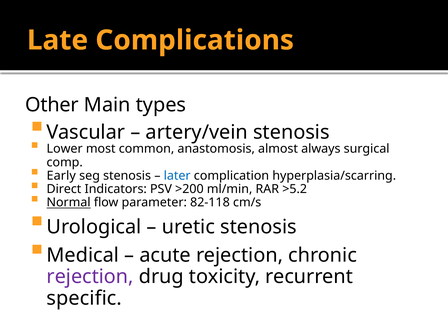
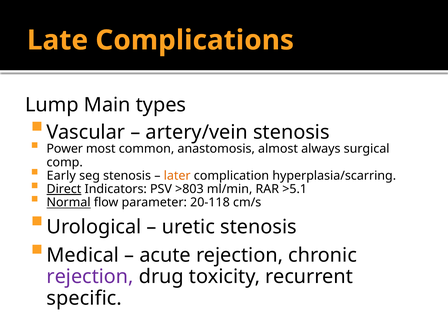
Other: Other -> Lump
Lower: Lower -> Power
later colour: blue -> orange
Direct underline: none -> present
>200: >200 -> >803
>5.2: >5.2 -> >5.1
82-118: 82-118 -> 20-118
